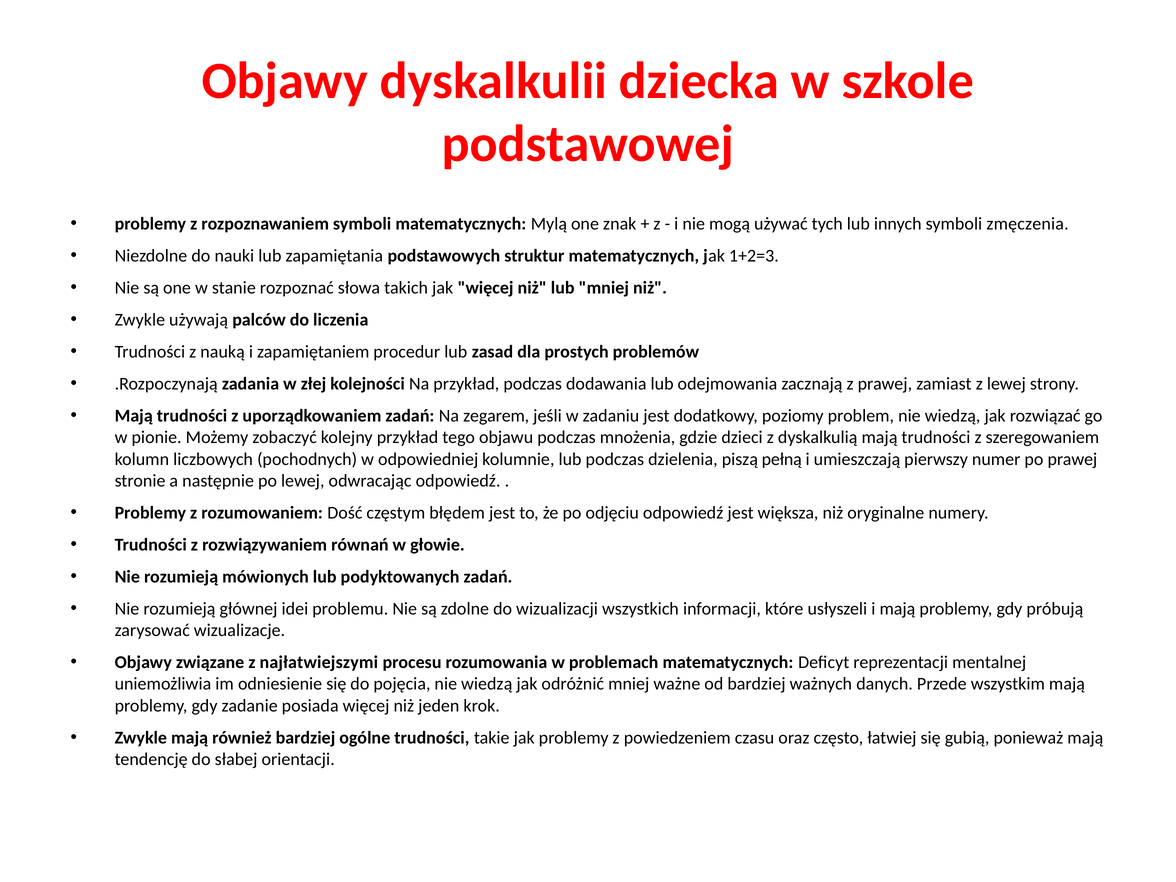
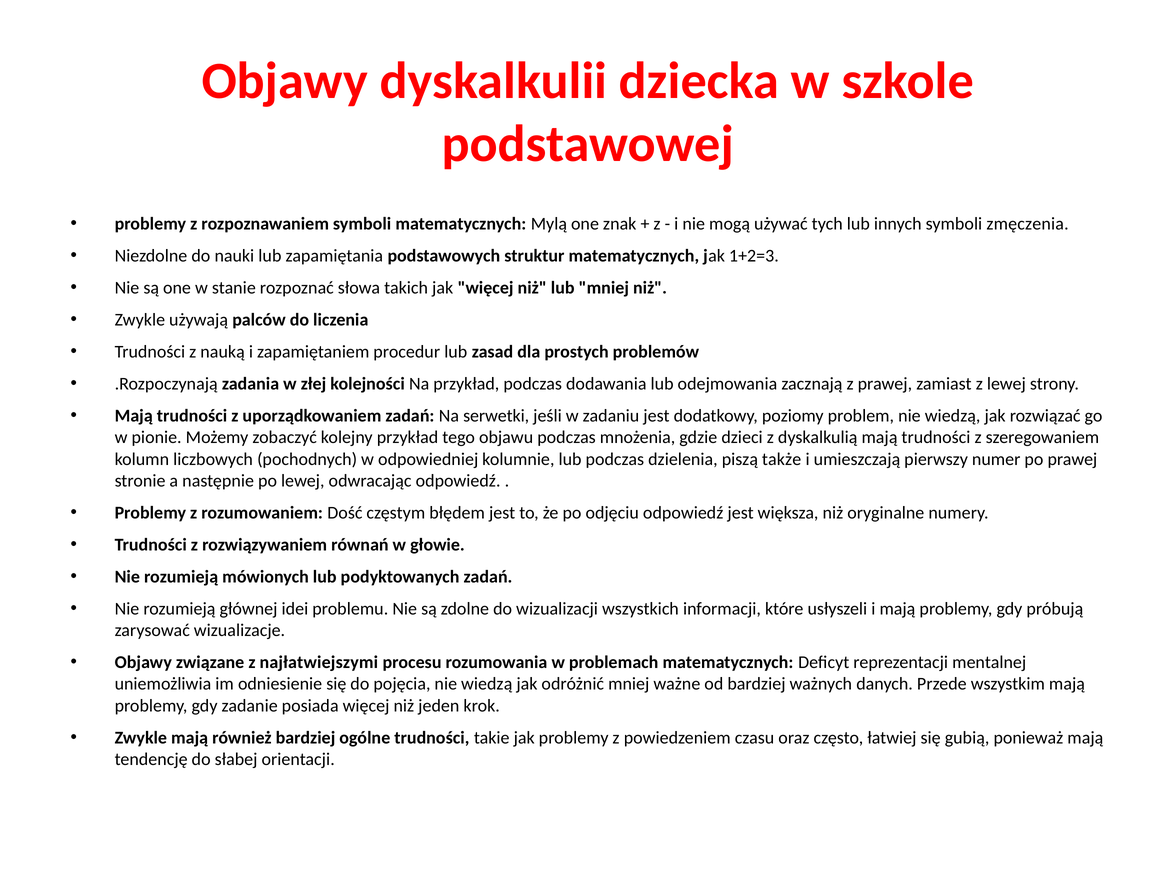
zegarem: zegarem -> serwetki
pełną: pełną -> także
